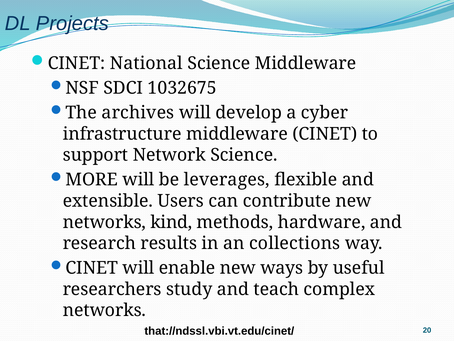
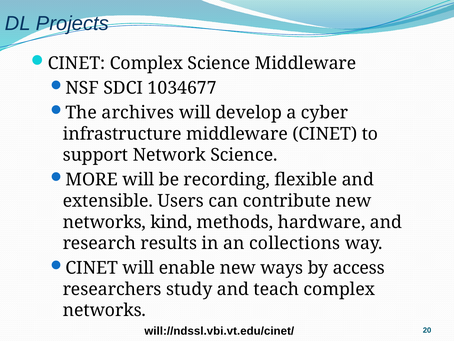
CINET National: National -> Complex
1032675: 1032675 -> 1034677
leverages: leverages -> recording
useful: useful -> access
that://ndssl.vbi.vt.edu/cinet/: that://ndssl.vbi.vt.edu/cinet/ -> will://ndssl.vbi.vt.edu/cinet/
